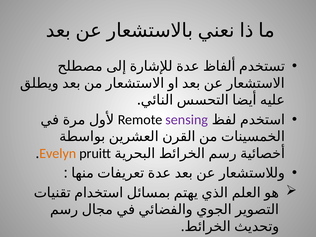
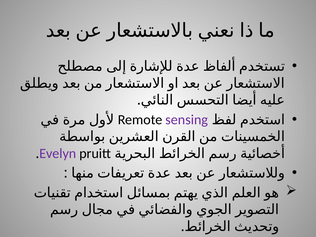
Evelyn colour: orange -> purple
